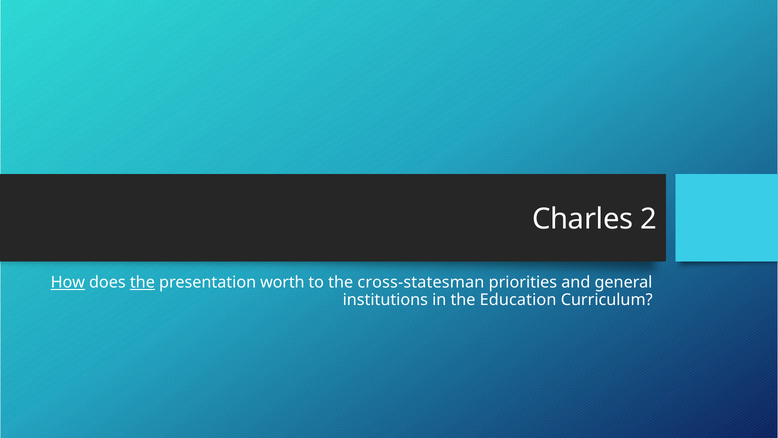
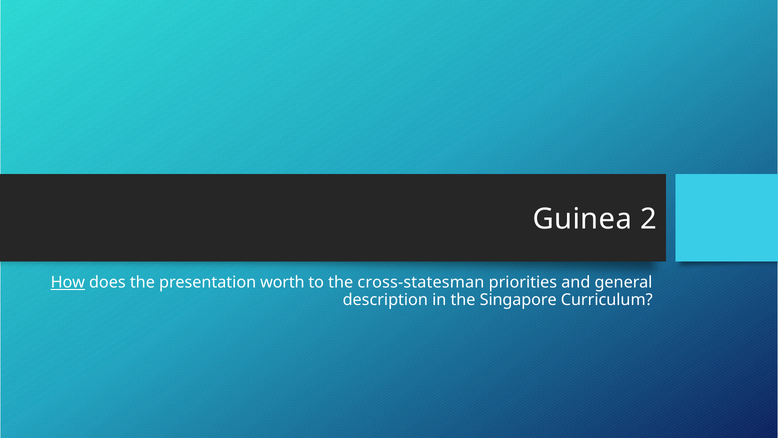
Charles: Charles -> Guinea
the at (142, 282) underline: present -> none
institutions: institutions -> description
Education: Education -> Singapore
